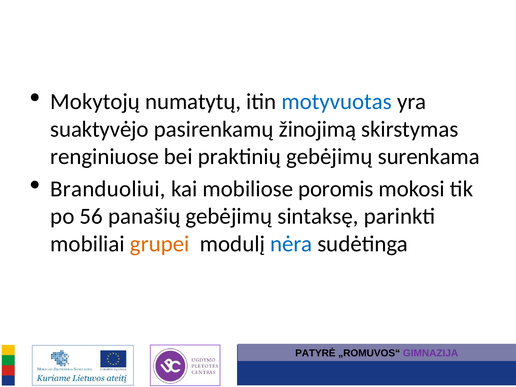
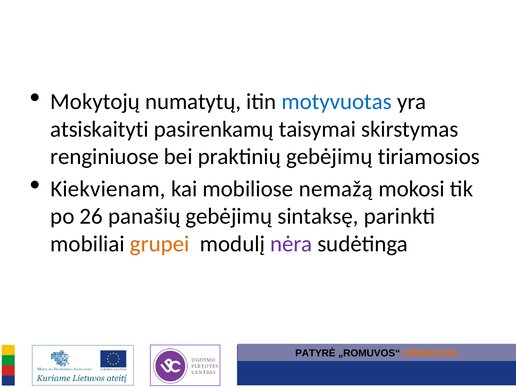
suaktyvėjo: suaktyvėjo -> atsiskaityti
žinojimą: žinojimą -> taisymai
surenkama: surenkama -> tiriamosios
Branduoliui: Branduoliui -> Kiekvienam
poromis: poromis -> nemažą
56: 56 -> 26
nėra colour: blue -> purple
GIMNAZIJA colour: purple -> orange
